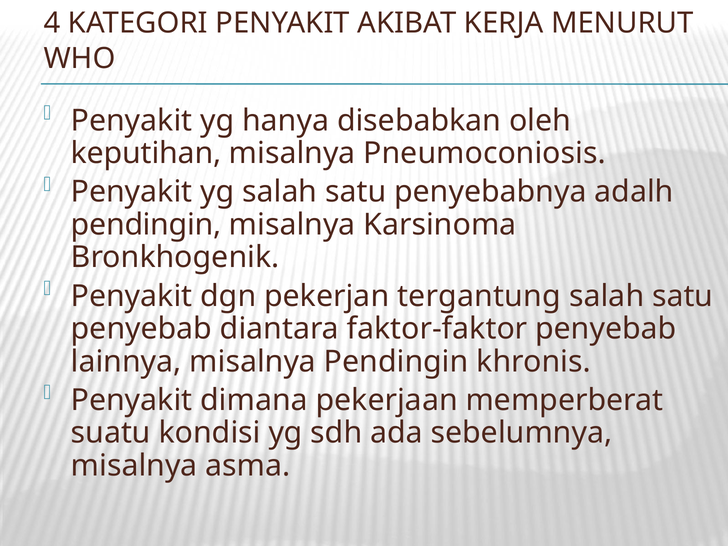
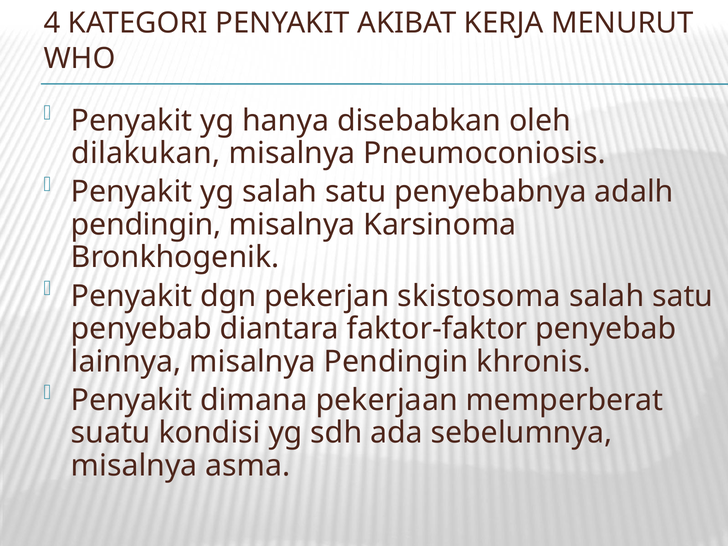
keputihan: keputihan -> dilakukan
tergantung: tergantung -> skistosoma
